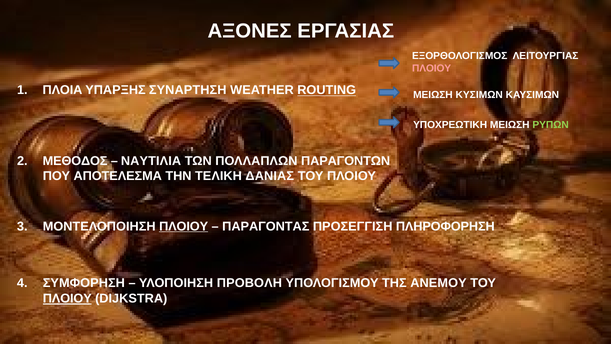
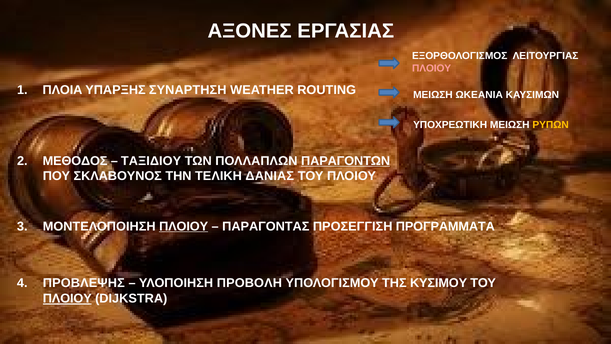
ROUTING underline: present -> none
ΚΥΣΙΜΩΝ: ΚΥΣΙΜΩΝ -> ΩΚΕΑΝΙΑ
ΡΥΠΩΝ colour: light green -> yellow
ΝΑΥΤΙΛΙΑ: ΝΑΥΤΙΛΙΑ -> ΤΑΞΙΔΙΟΥ
ΠΑΡΑΓΟΝΤΩΝ underline: none -> present
ΑΠΟΤΕΛΕΣΜΑ: ΑΠΟΤΕΛΕΣΜΑ -> ΣΚΛΑΒΟΥΝΟΣ
ΠΛΗΡΟΦΟΡΗΣΗ: ΠΛΗΡΟΦΟΡΗΣΗ -> ΠΡΟΓΡΑΜΜΑΤΑ
ΣΥΜΦΟΡΗΣΗ: ΣΥΜΦΟΡΗΣΗ -> ΠΡΟΒΛΕΨΗΣ
ΑΝΕΜΟΥ: ΑΝΕΜΟΥ -> ΚΥΣΙΜΟΥ
